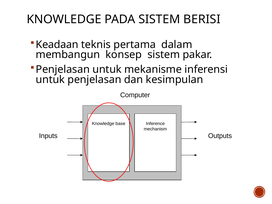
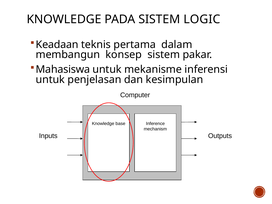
BERISI: BERISI -> LOGIC
Penjelasan at (63, 69): Penjelasan -> Mahasiswa
